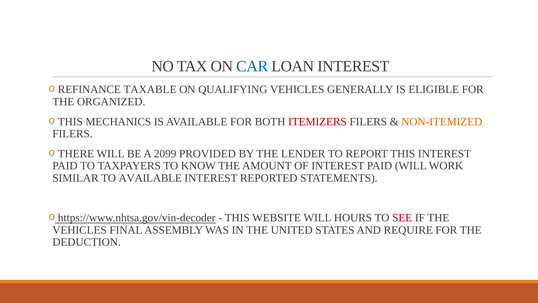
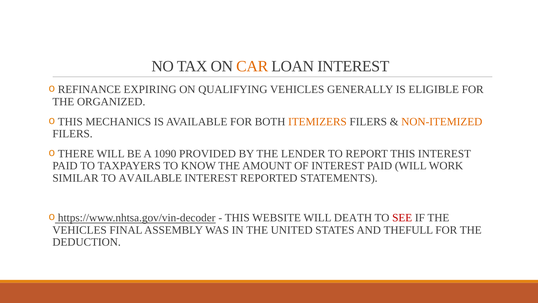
CAR colour: blue -> orange
TAXABLE: TAXABLE -> EXPIRING
ITEMIZERS colour: red -> orange
2099: 2099 -> 1090
HOURS: HOURS -> DEATH
REQUIRE: REQUIRE -> THEFULL
